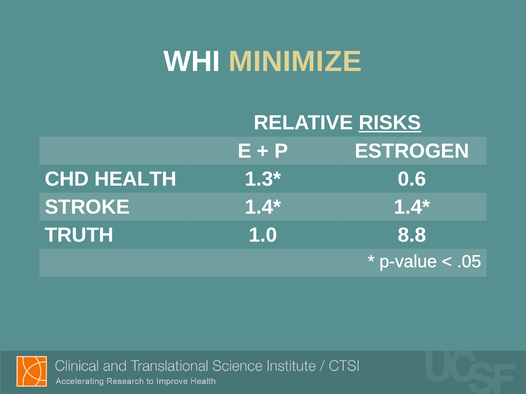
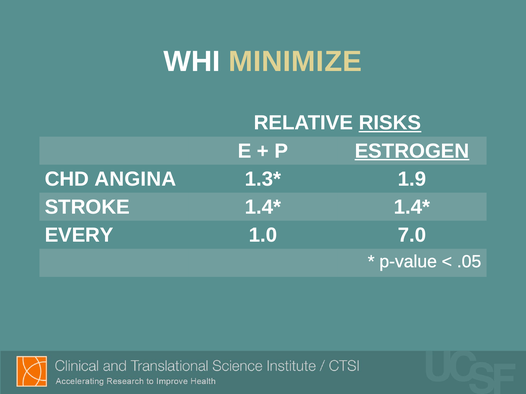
ESTROGEN underline: none -> present
HEALTH: HEALTH -> ANGINA
0.6: 0.6 -> 1.9
TRUTH: TRUTH -> EVERY
8.8: 8.8 -> 7.0
